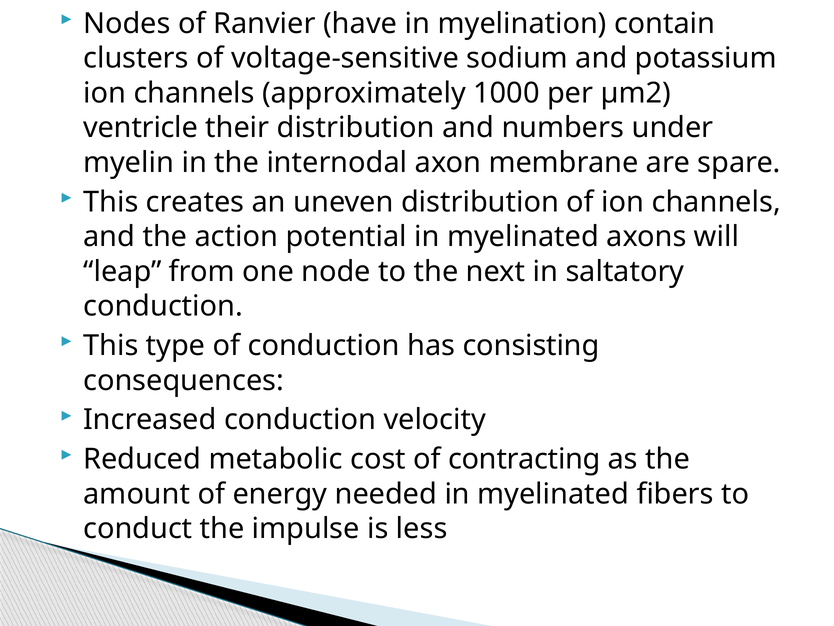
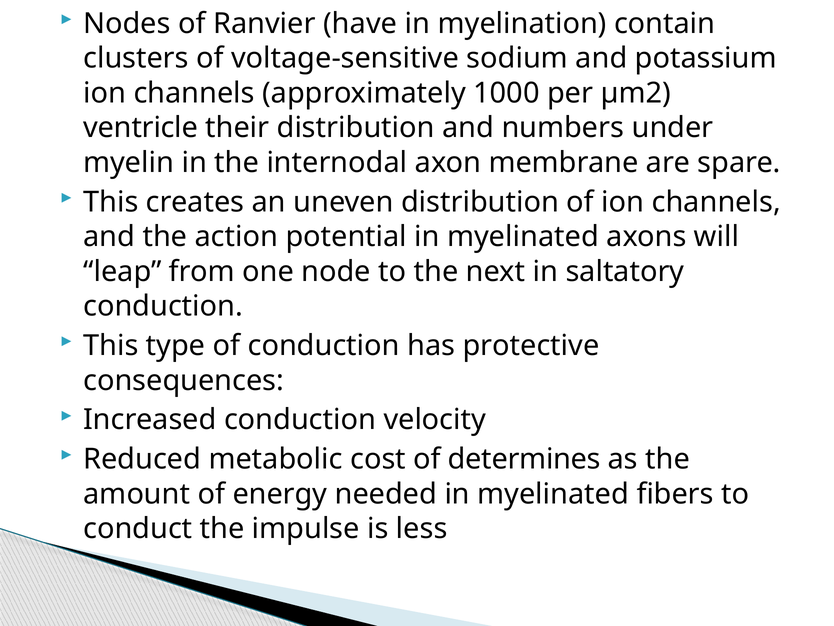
consisting: consisting -> protective
contracting: contracting -> determines
